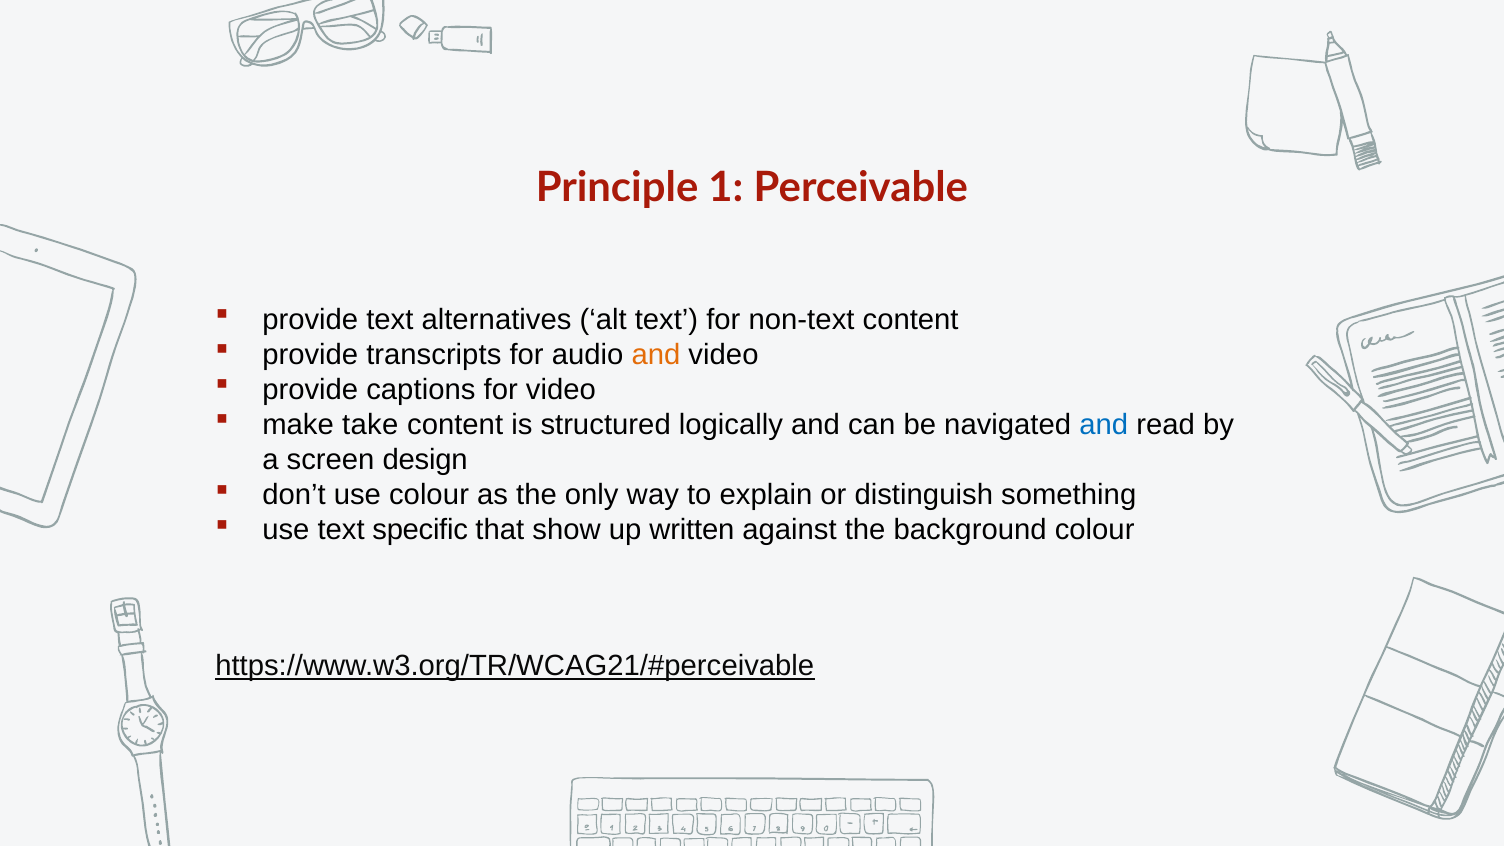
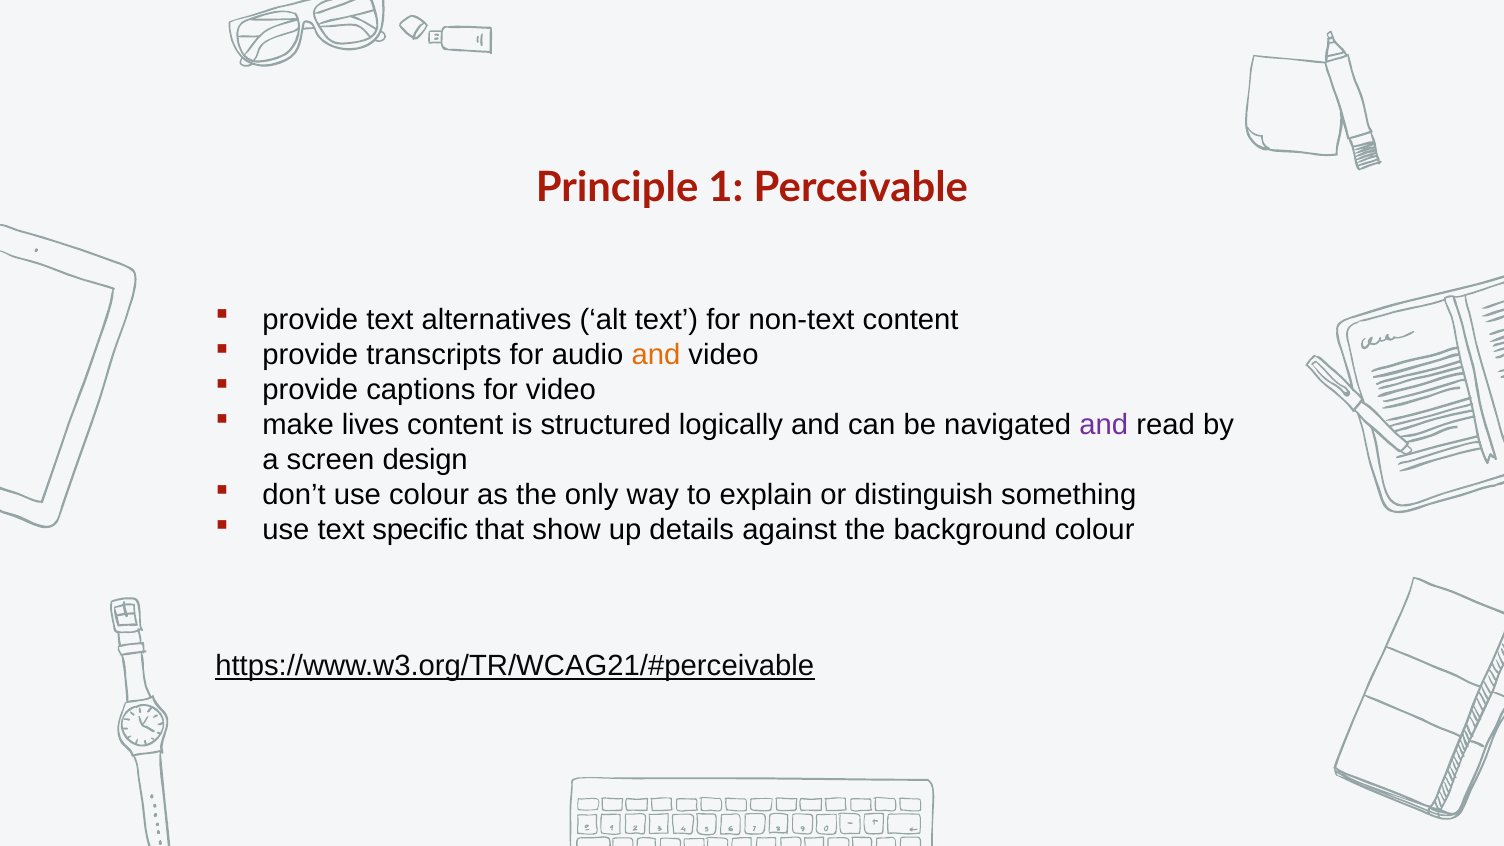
take: take -> lives
and at (1104, 425) colour: blue -> purple
written: written -> details
